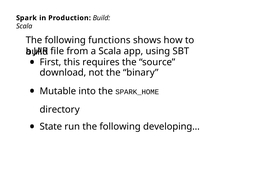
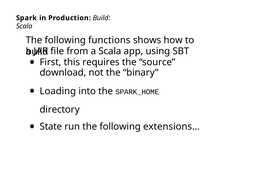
Mutable: Mutable -> Loading
developing…: developing… -> extensions…
